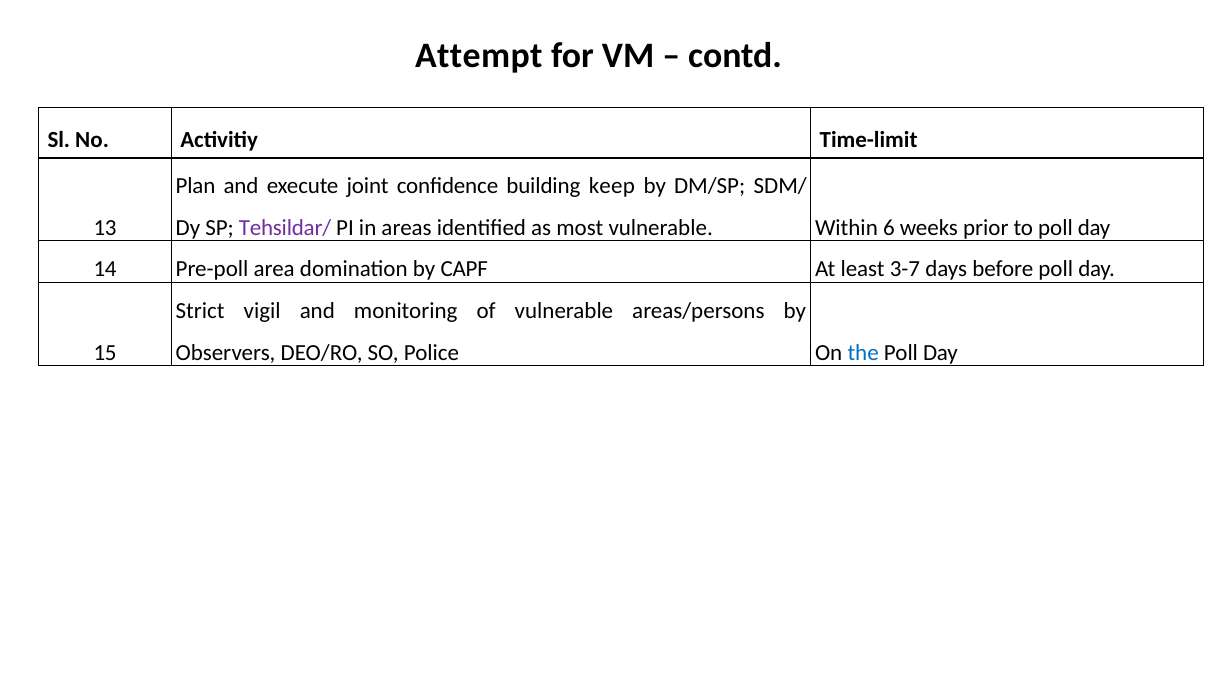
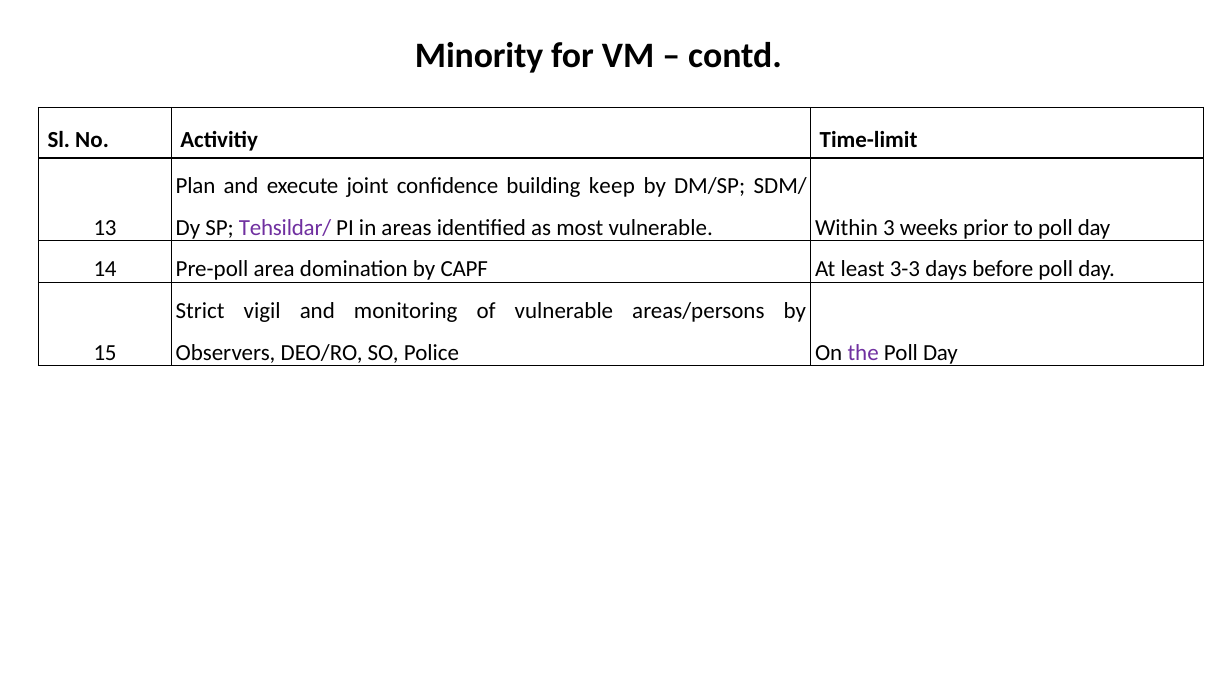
Attempt: Attempt -> Minority
6: 6 -> 3
3-7: 3-7 -> 3-3
the colour: blue -> purple
